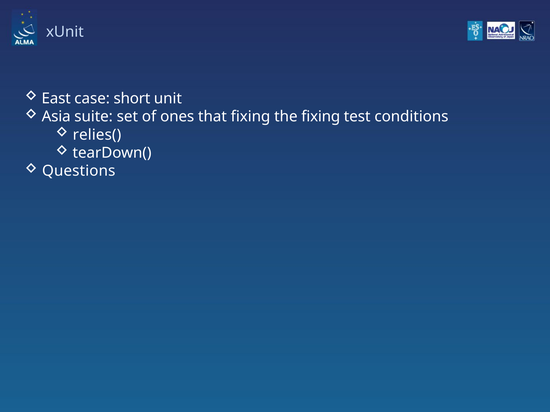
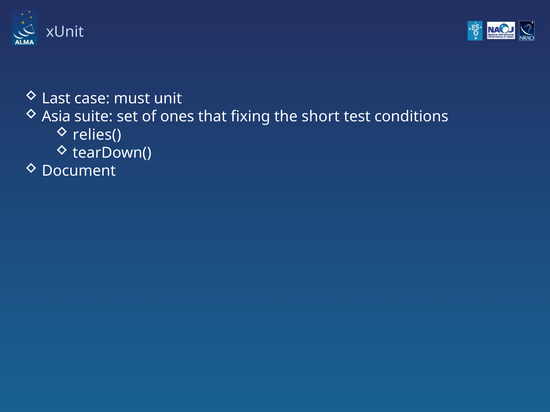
East: East -> Last
short: short -> must
the fixing: fixing -> short
Questions: Questions -> Document
